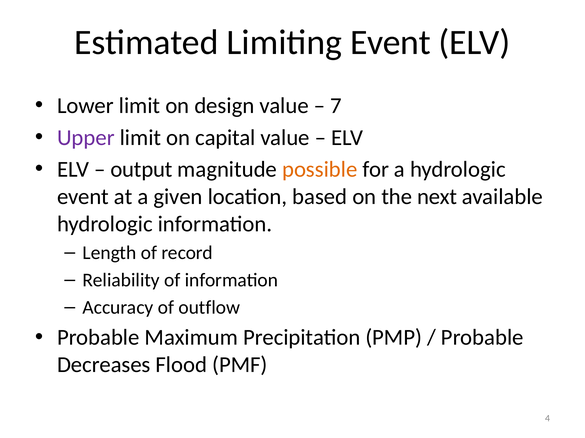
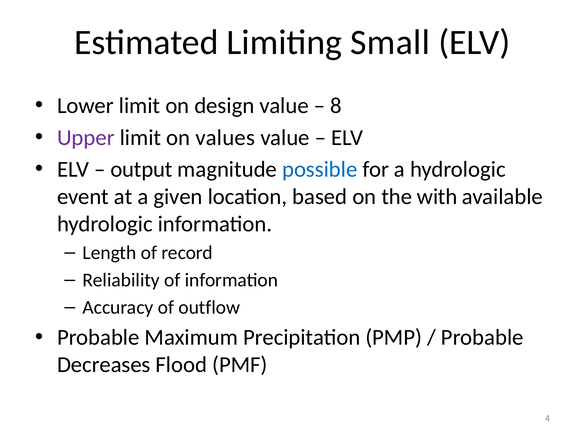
Limiting Event: Event -> Small
7: 7 -> 8
capital: capital -> values
possible colour: orange -> blue
next: next -> with
